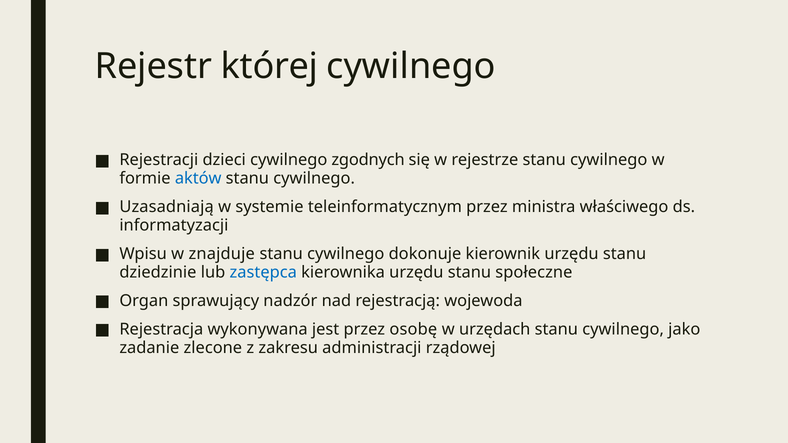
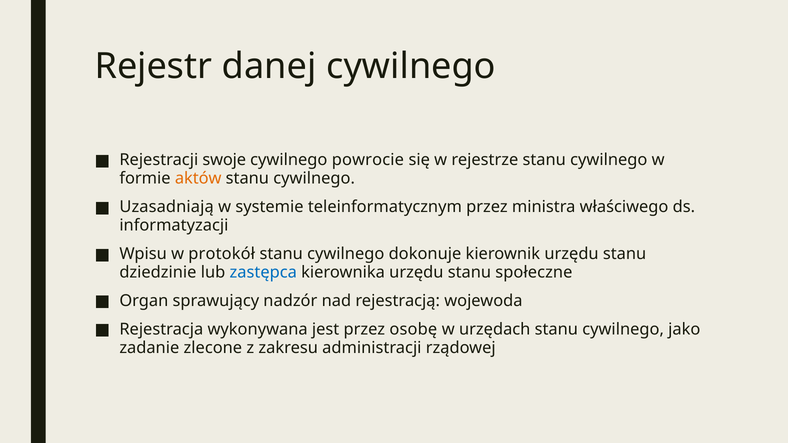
której: której -> danej
dzieci: dzieci -> swoje
zgodnych: zgodnych -> powrocie
aktów colour: blue -> orange
znajduje: znajduje -> protokół
